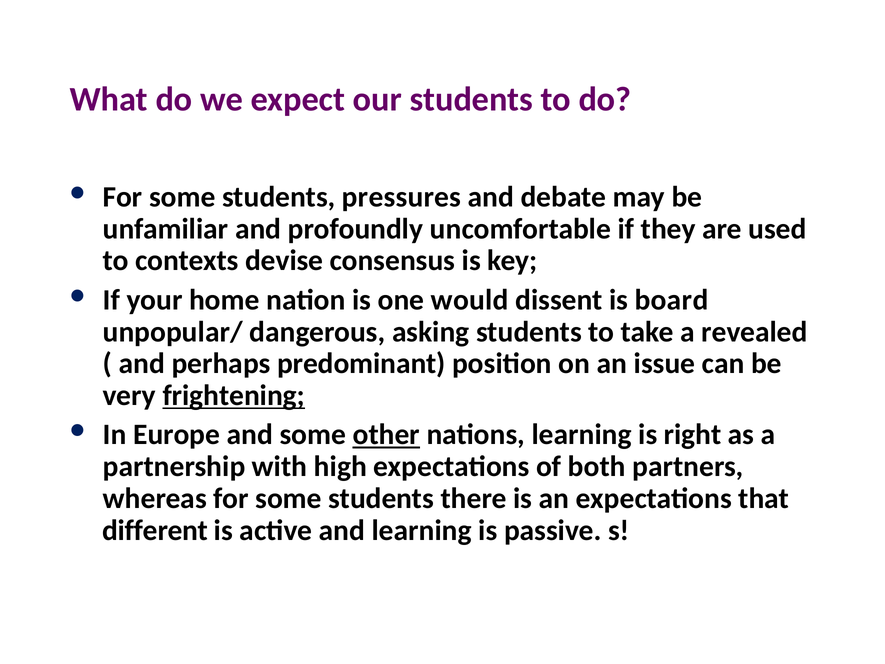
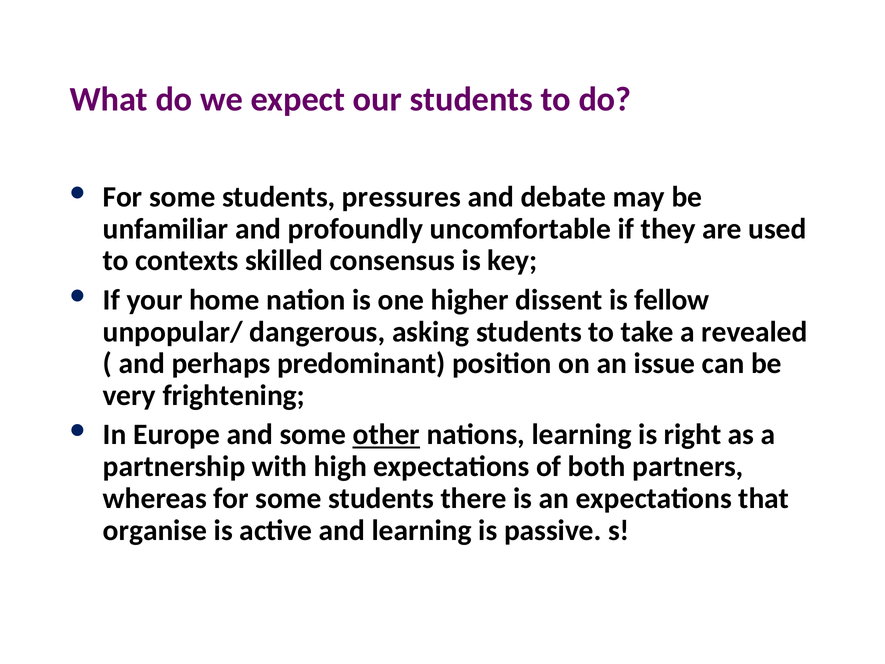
devise: devise -> skilled
would: would -> higher
board: board -> fellow
frightening underline: present -> none
different: different -> organise
